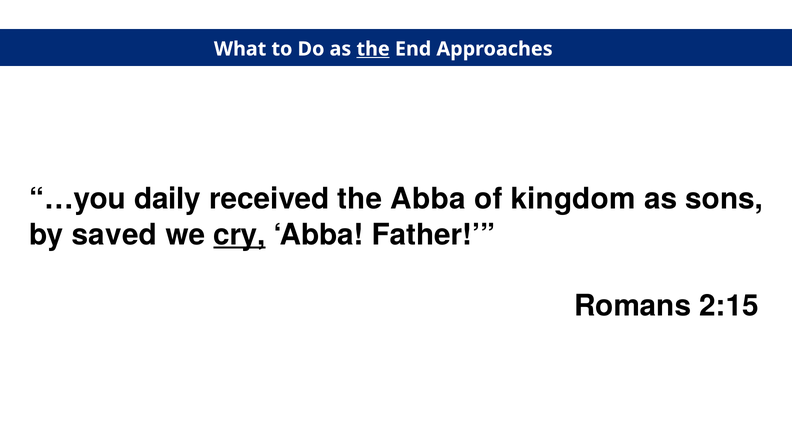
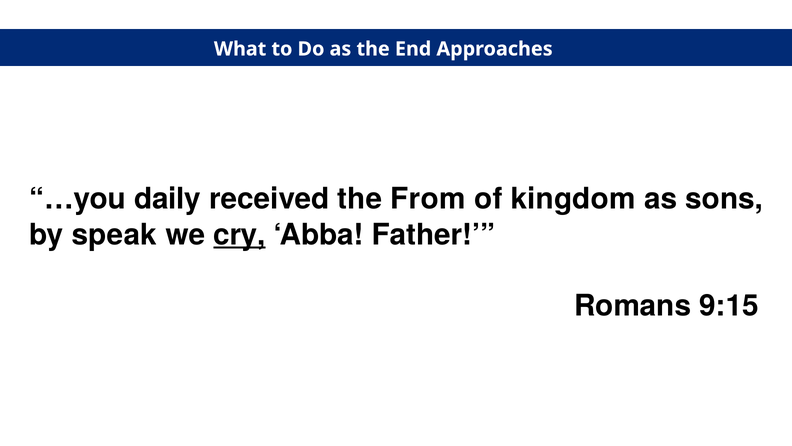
the at (373, 49) underline: present -> none
the Abba: Abba -> From
saved: saved -> speak
2:15: 2:15 -> 9:15
